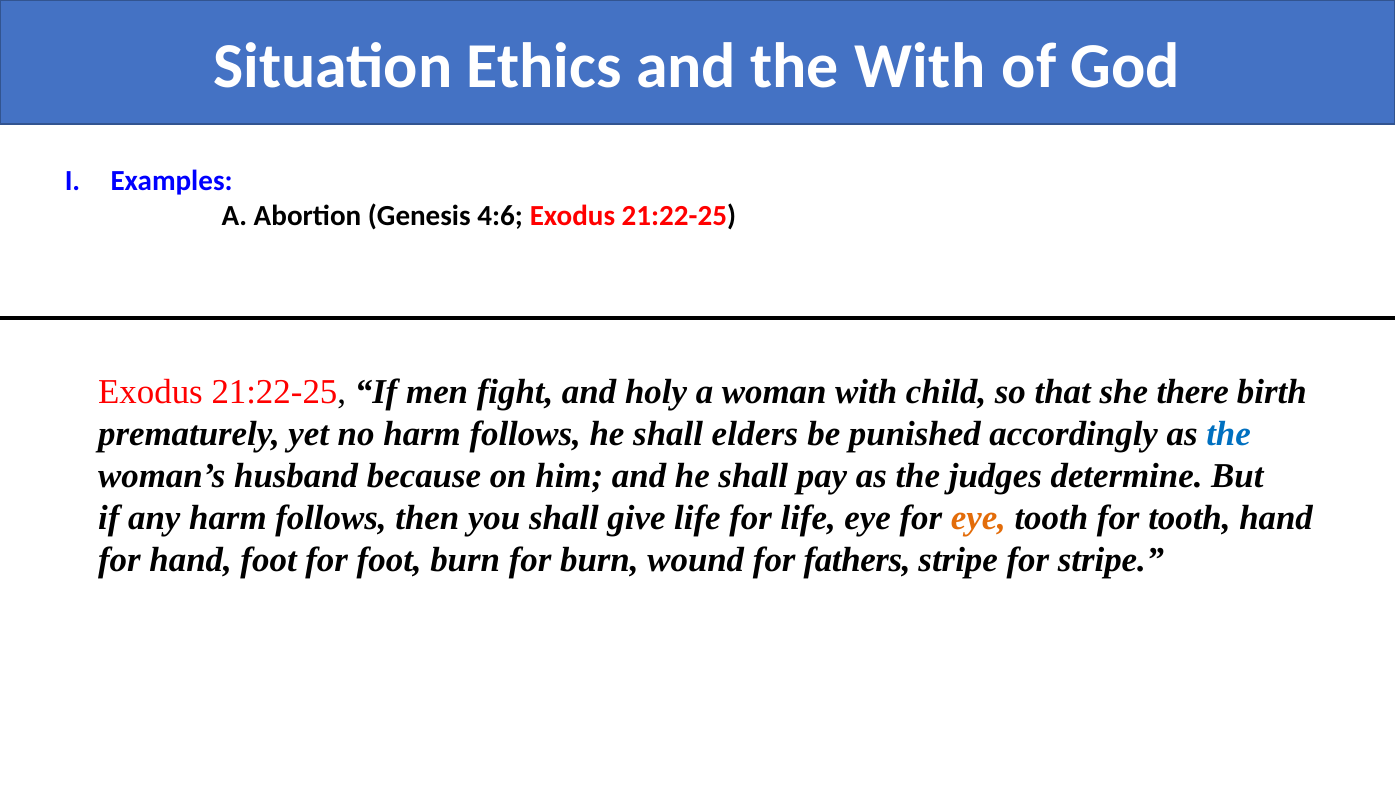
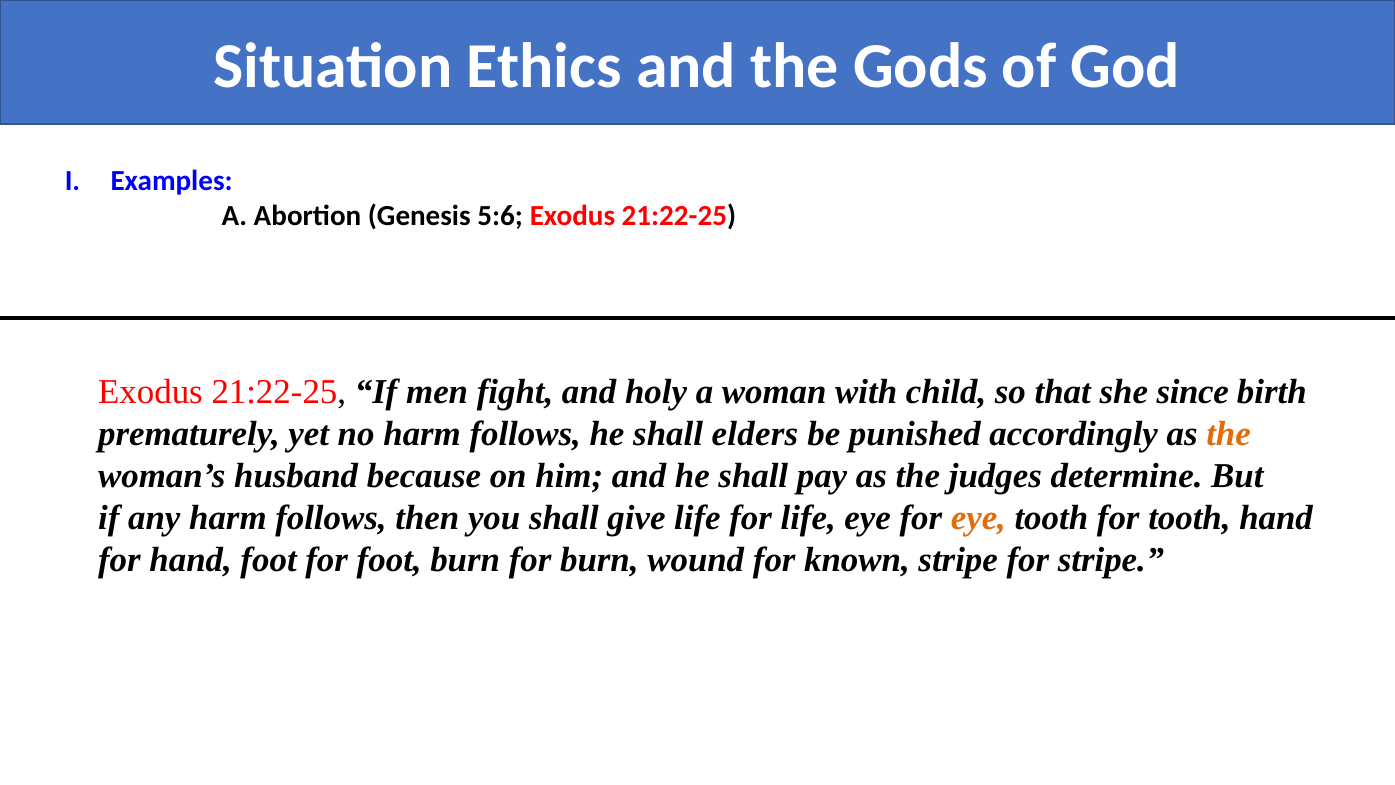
the With: With -> Gods
4:6: 4:6 -> 5:6
there: there -> since
the at (1229, 434) colour: blue -> orange
fathers: fathers -> known
